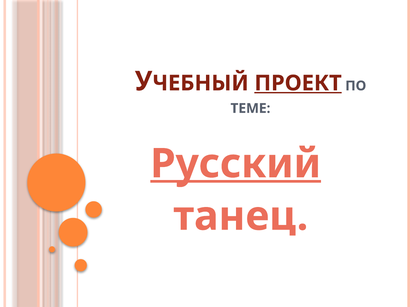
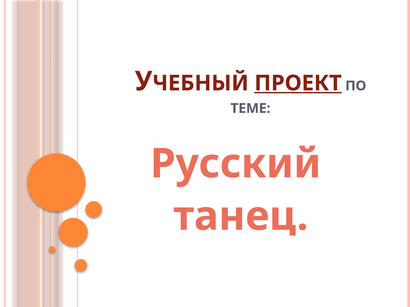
Русский underline: present -> none
